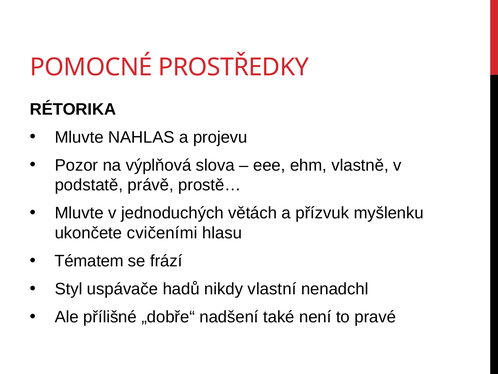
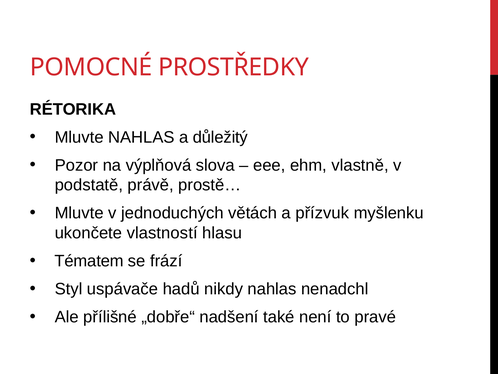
projevu: projevu -> důležitý
cvičeními: cvičeními -> vlastností
nikdy vlastní: vlastní -> nahlas
